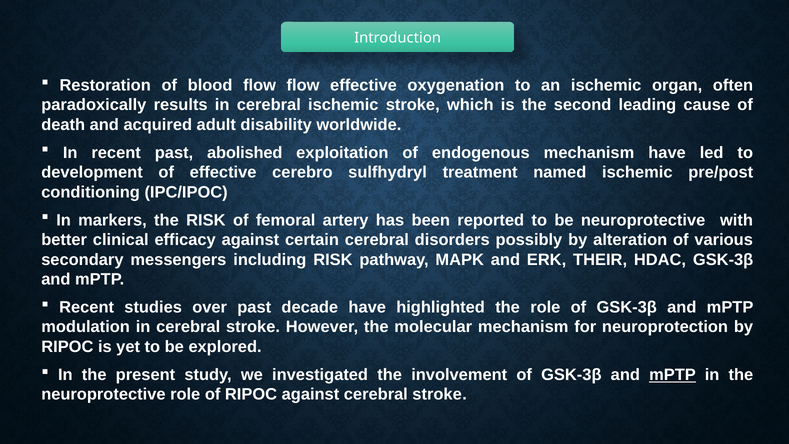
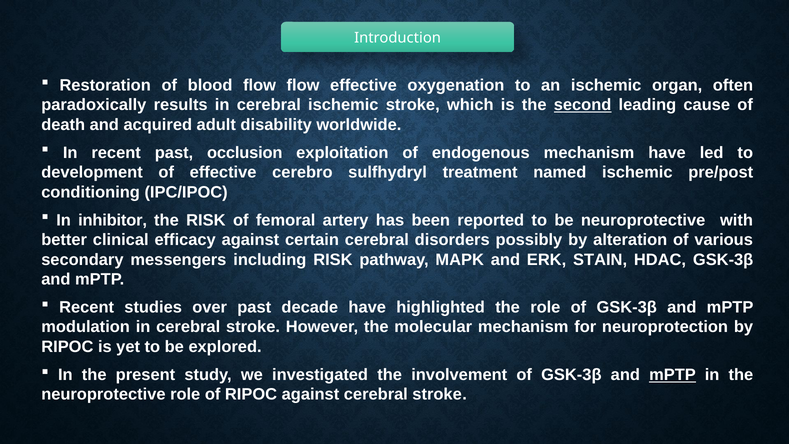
second underline: none -> present
abolished: abolished -> occlusion
markers: markers -> inhibitor
THEIR: THEIR -> STAIN
